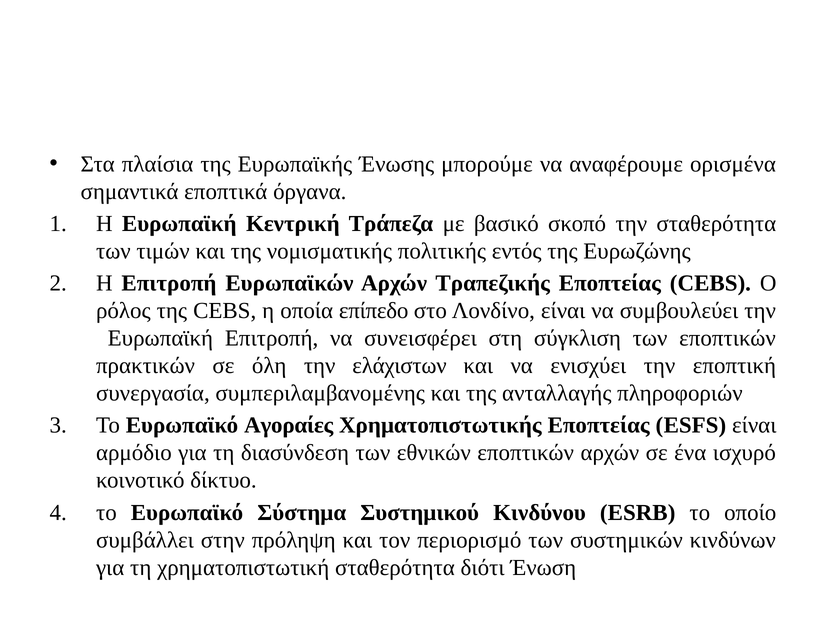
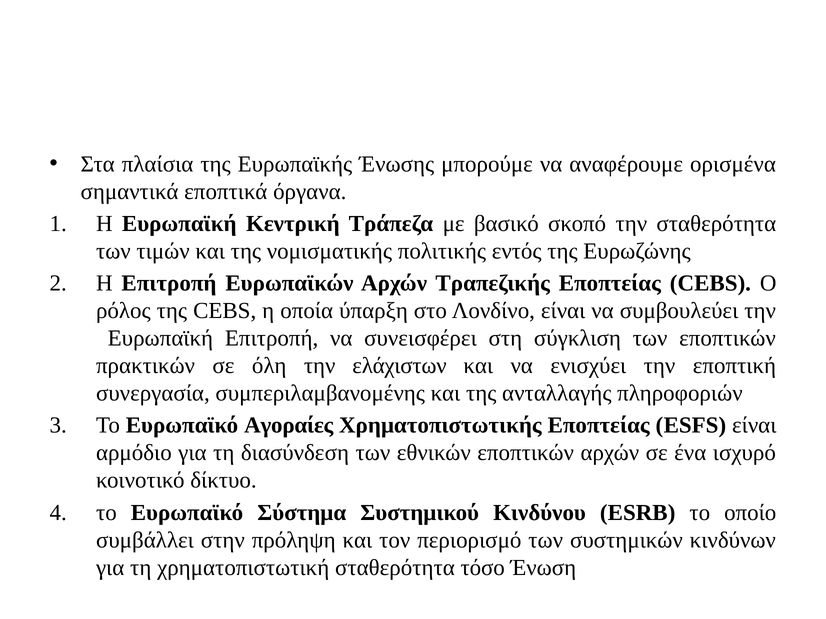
επίπεδο: επίπεδο -> ύπαρξη
διότι: διότι -> τόσο
